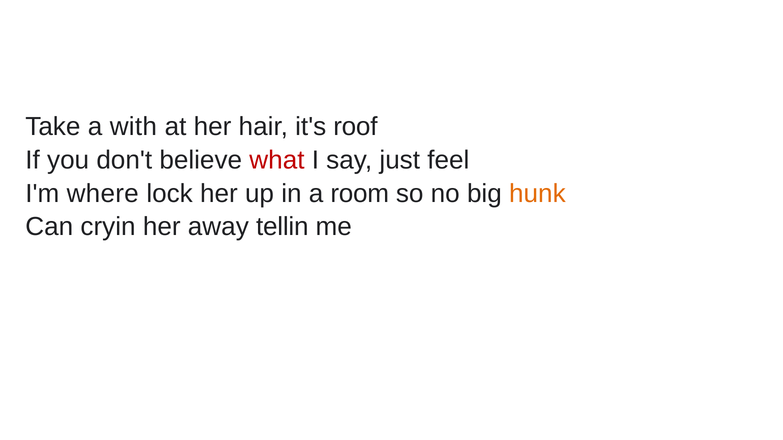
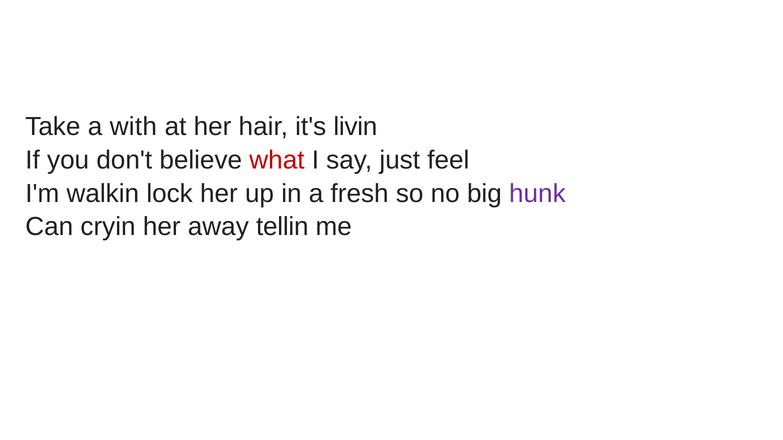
roof: roof -> livin
where: where -> walkin
room: room -> fresh
hunk colour: orange -> purple
